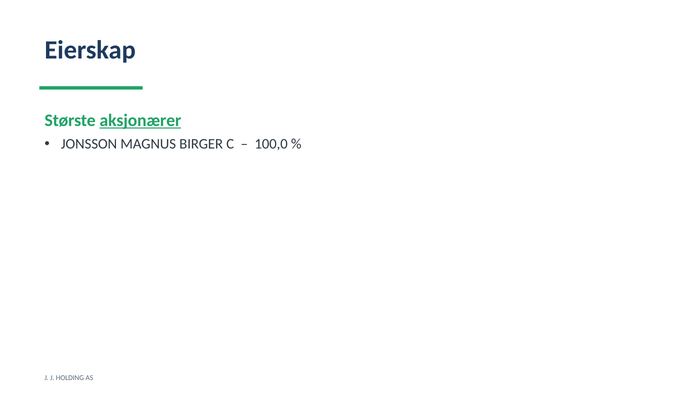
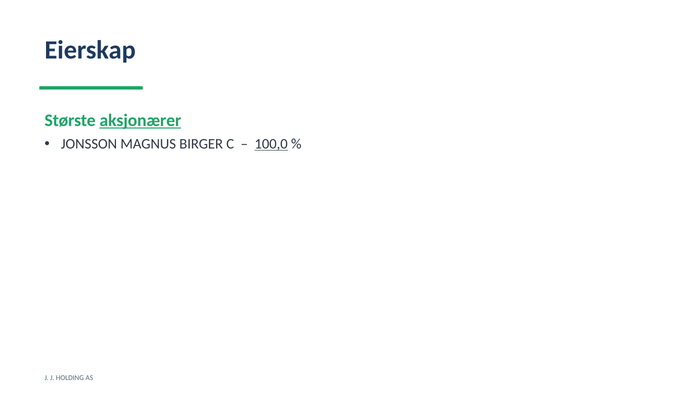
100,0 underline: none -> present
